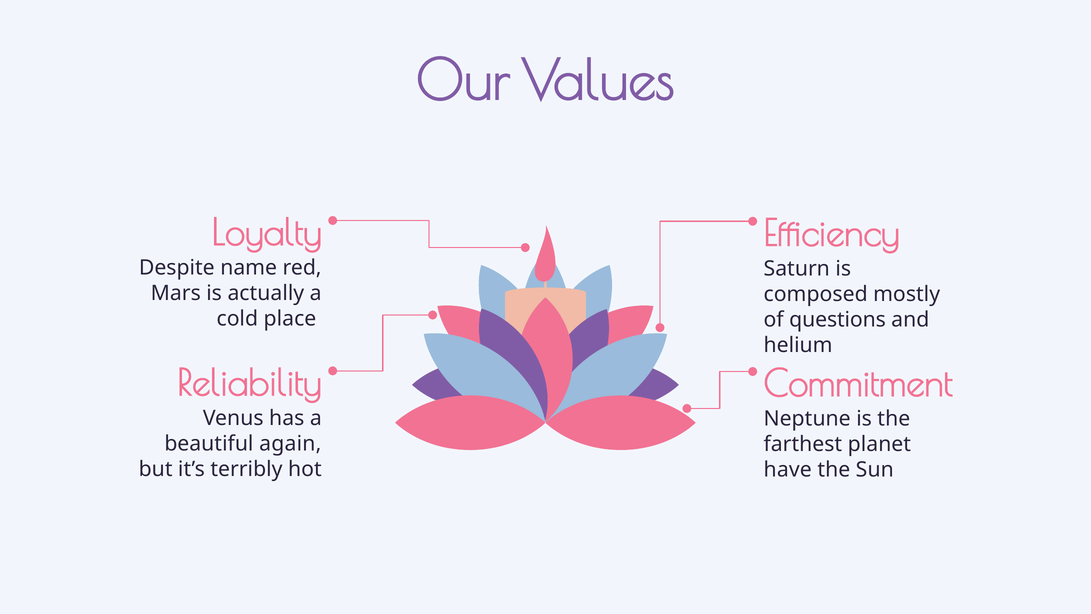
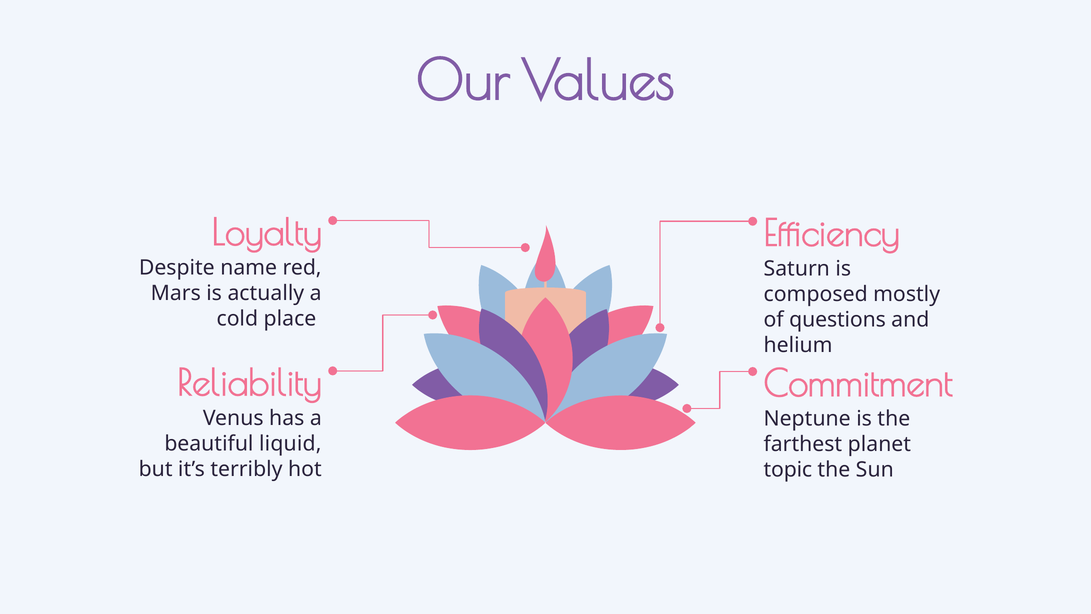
again: again -> liquid
have: have -> topic
